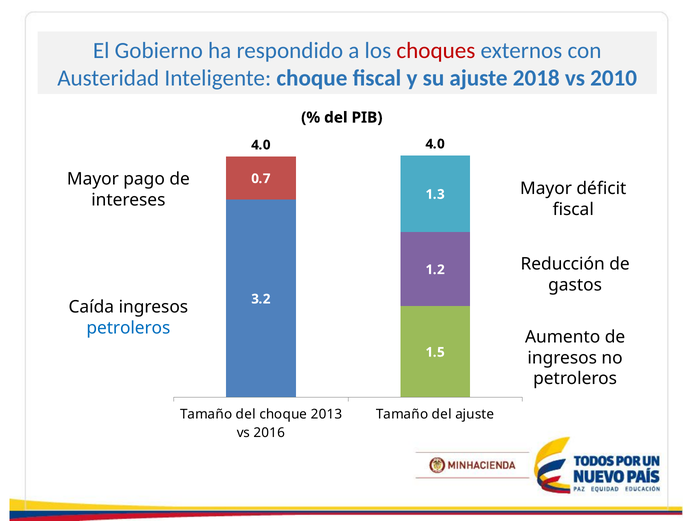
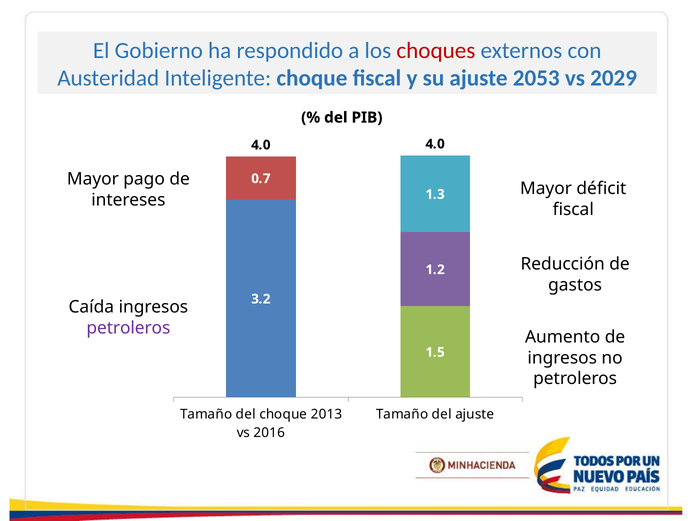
2018: 2018 -> 2053
2010: 2010 -> 2029
petroleros at (128, 328) colour: blue -> purple
